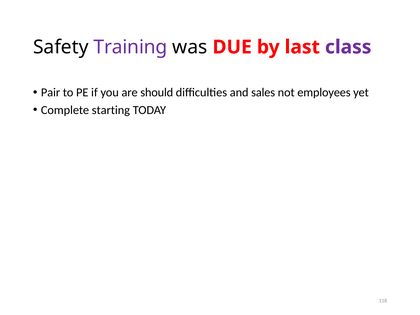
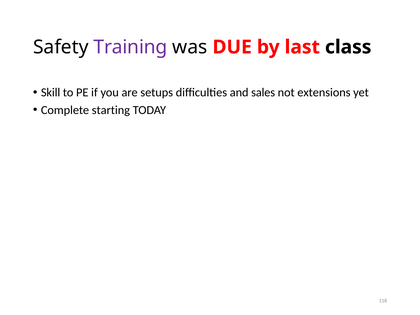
class colour: purple -> black
Pair: Pair -> Skill
should: should -> setups
employees: employees -> extensions
